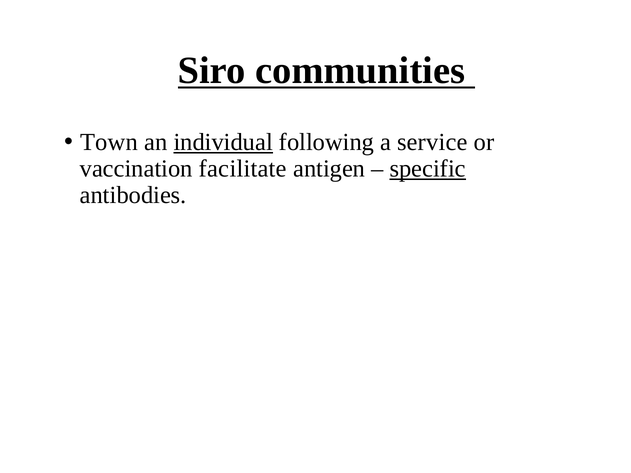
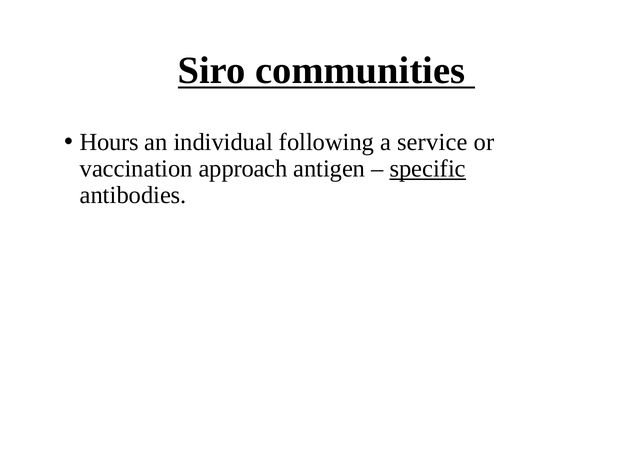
Town: Town -> Hours
individual underline: present -> none
facilitate: facilitate -> approach
